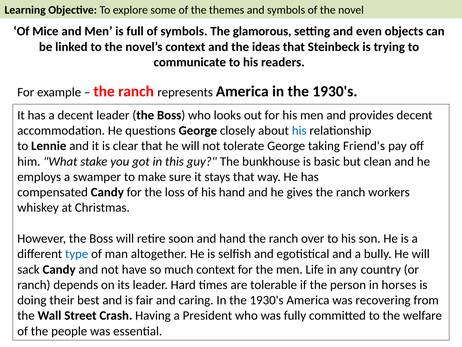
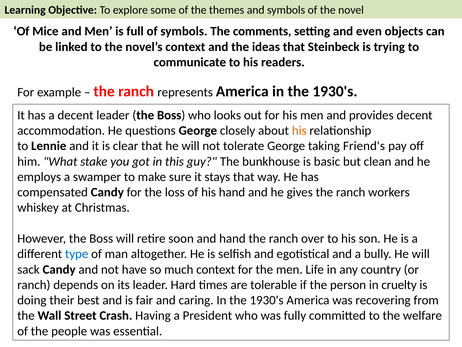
glamorous: glamorous -> comments
his at (299, 130) colour: blue -> orange
horses: horses -> cruelty
